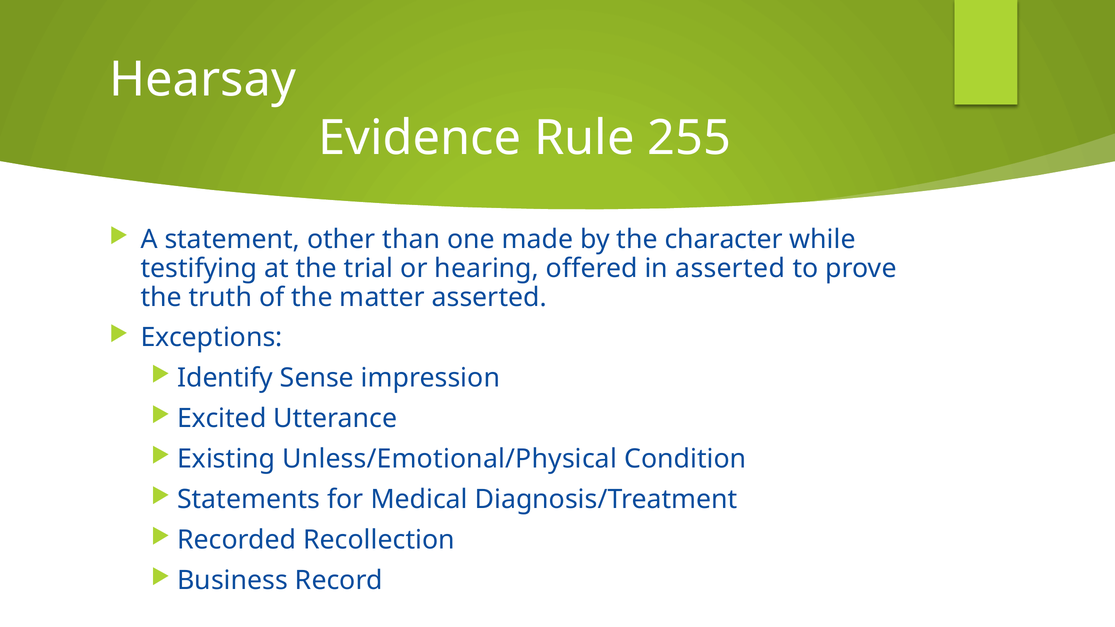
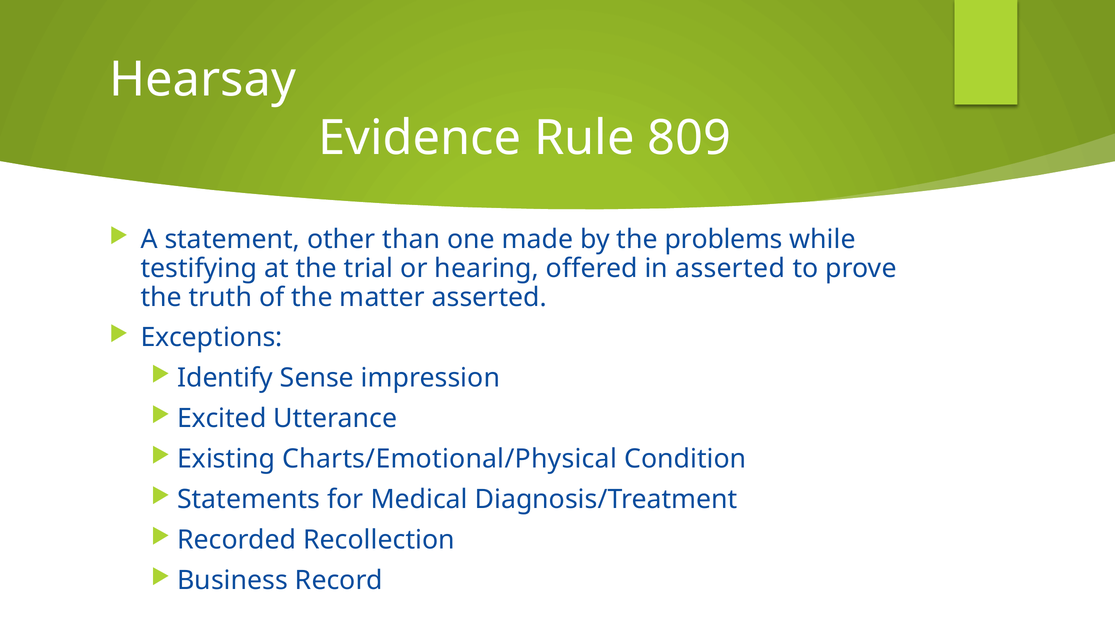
255: 255 -> 809
character: character -> problems
Unless/Emotional/Physical: Unless/Emotional/Physical -> Charts/Emotional/Physical
